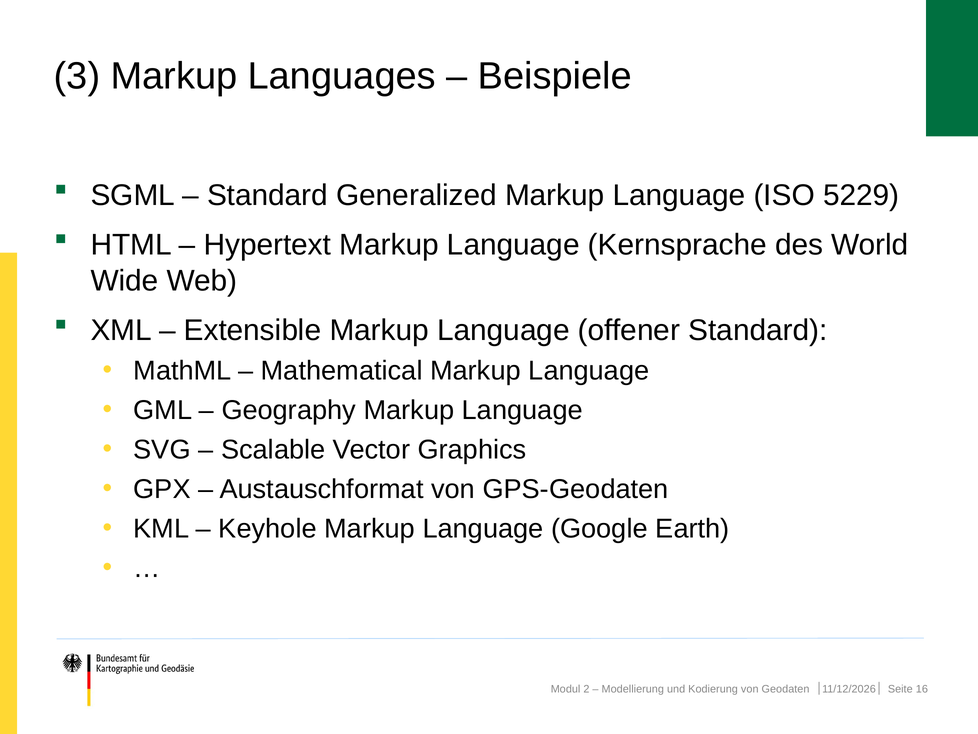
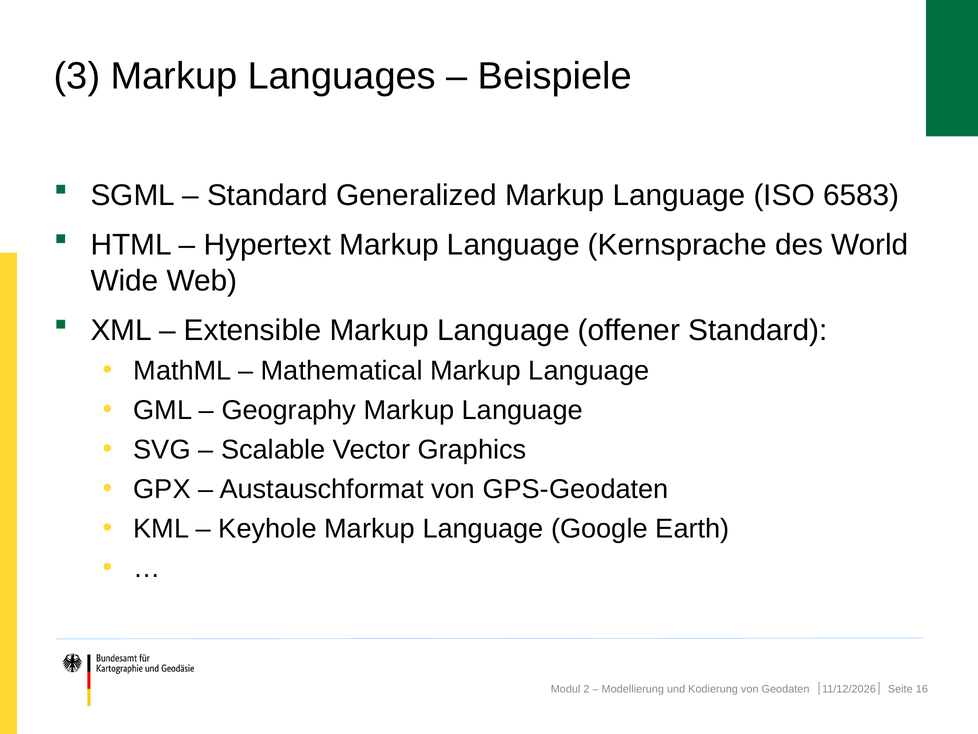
5229: 5229 -> 6583
